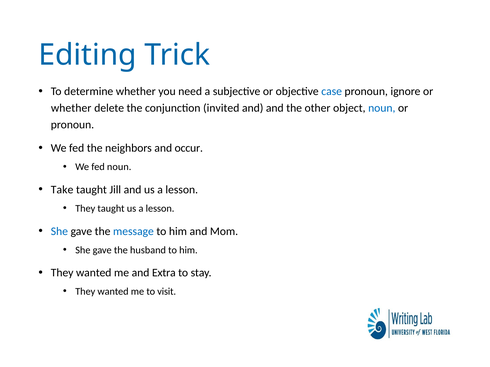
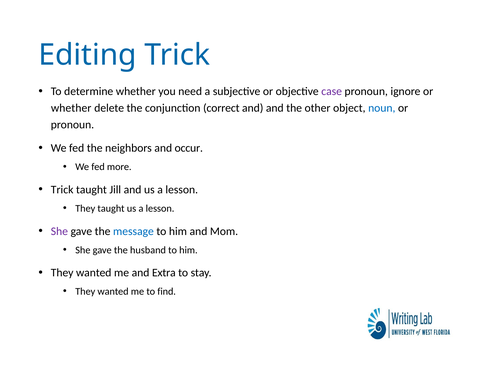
case colour: blue -> purple
invited: invited -> correct
fed noun: noun -> more
Take at (62, 190): Take -> Trick
She at (59, 232) colour: blue -> purple
visit: visit -> find
